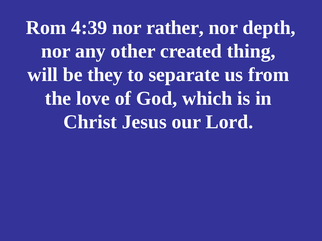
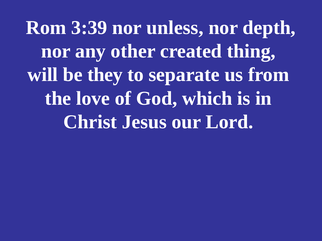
4:39: 4:39 -> 3:39
rather: rather -> unless
